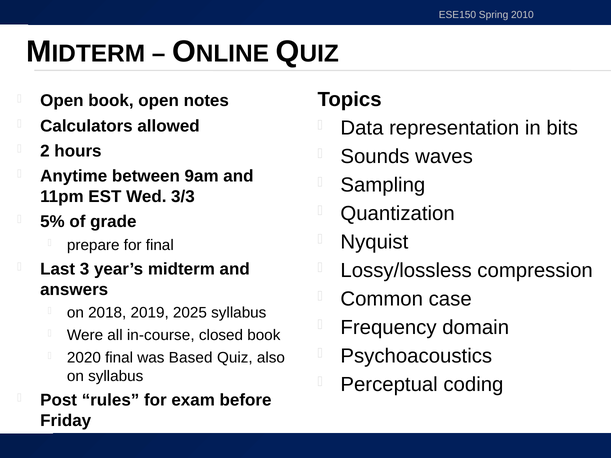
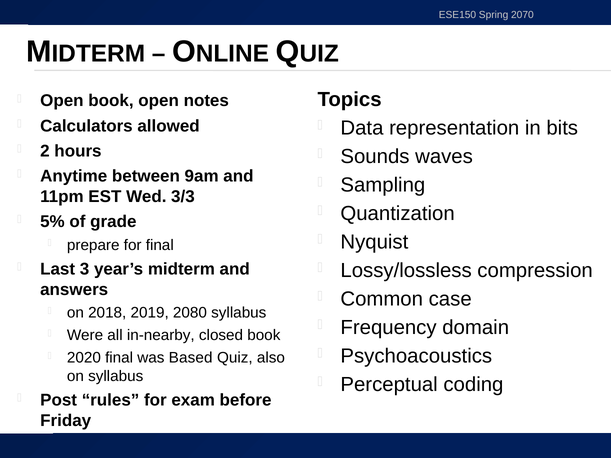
2010: 2010 -> 2070
2025: 2025 -> 2080
in-course: in-course -> in-nearby
